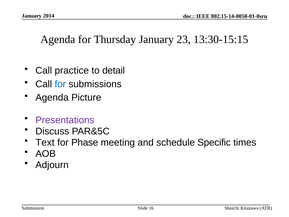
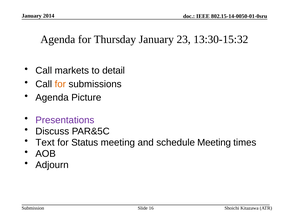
13:30-15:15: 13:30-15:15 -> 13:30-15:32
practice: practice -> markets
for at (60, 84) colour: blue -> orange
Phase: Phase -> Status
schedule Specific: Specific -> Meeting
